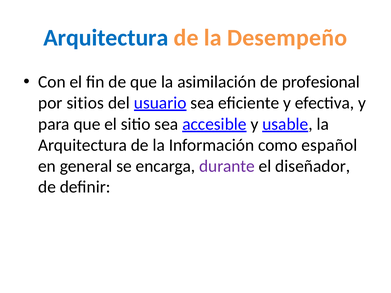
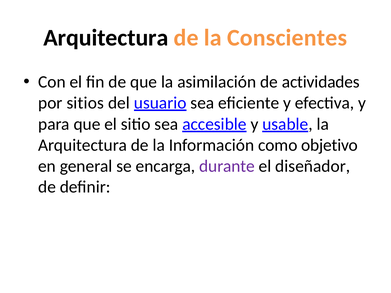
Arquitectura at (106, 38) colour: blue -> black
Desempeño: Desempeño -> Conscientes
profesional: profesional -> actividades
español: español -> objetivo
